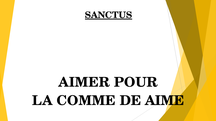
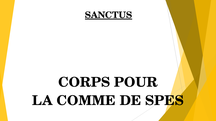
AIMER: AIMER -> CORPS
AIME: AIME -> SPES
